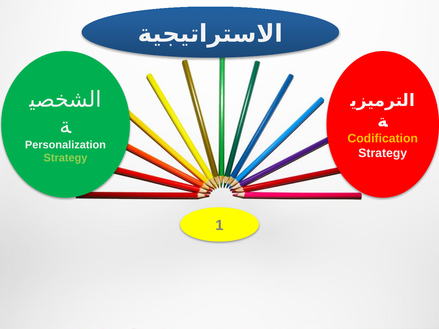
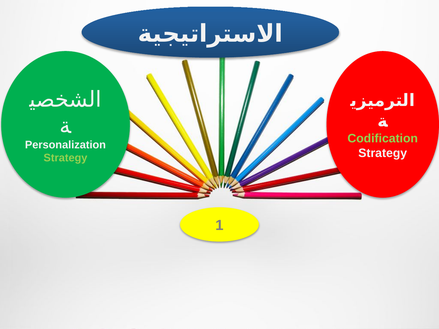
Codification colour: yellow -> light green
